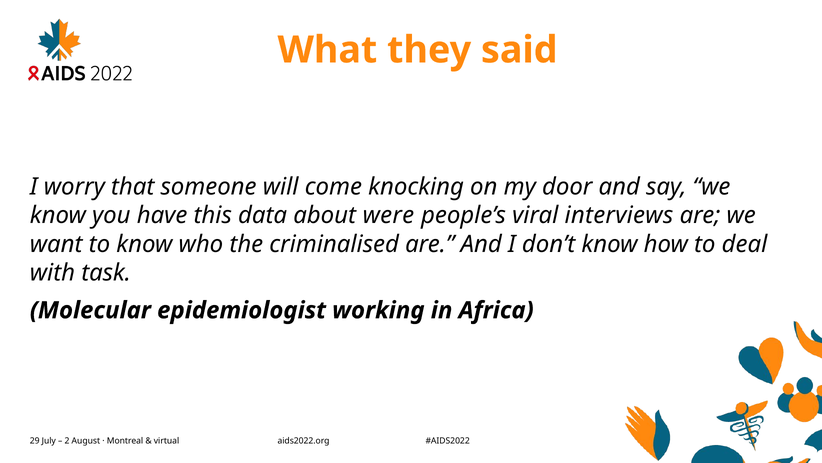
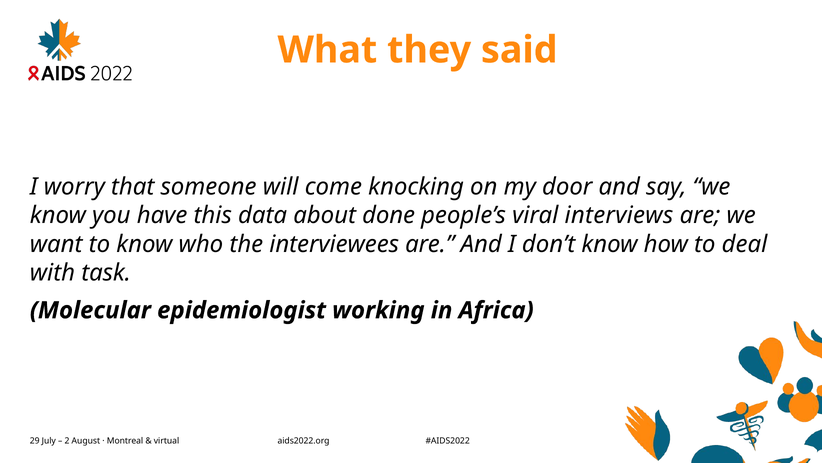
were: were -> done
criminalised: criminalised -> interviewees
